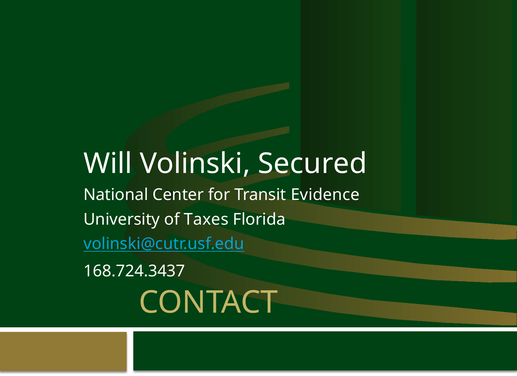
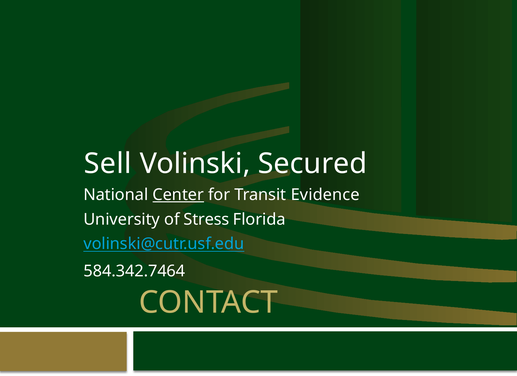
Will: Will -> Sell
Center underline: none -> present
Taxes: Taxes -> Stress
168.724.3437: 168.724.3437 -> 584.342.7464
